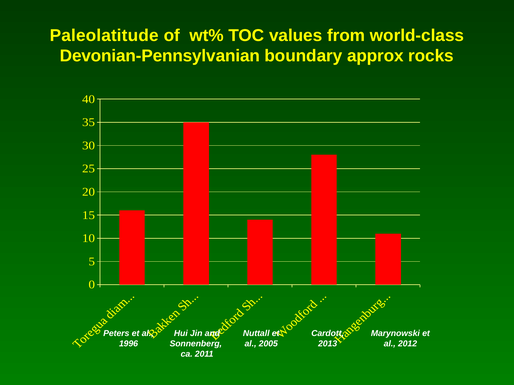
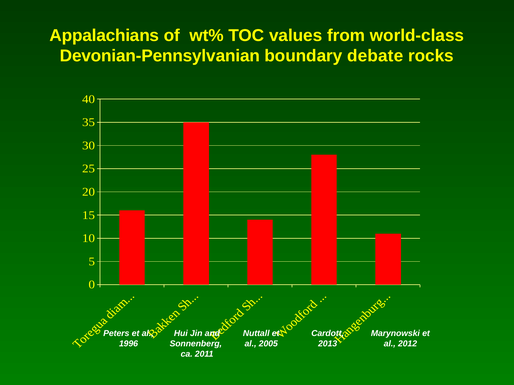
Paleolatitude: Paleolatitude -> Appalachians
approx: approx -> debate
